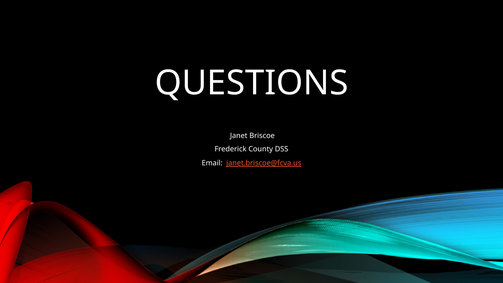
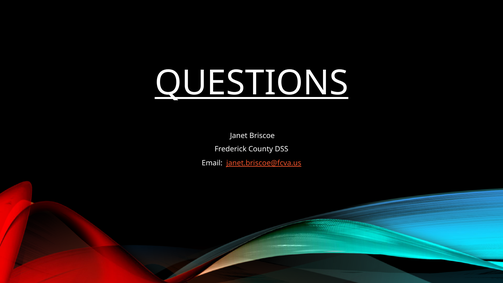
QUESTIONS underline: none -> present
